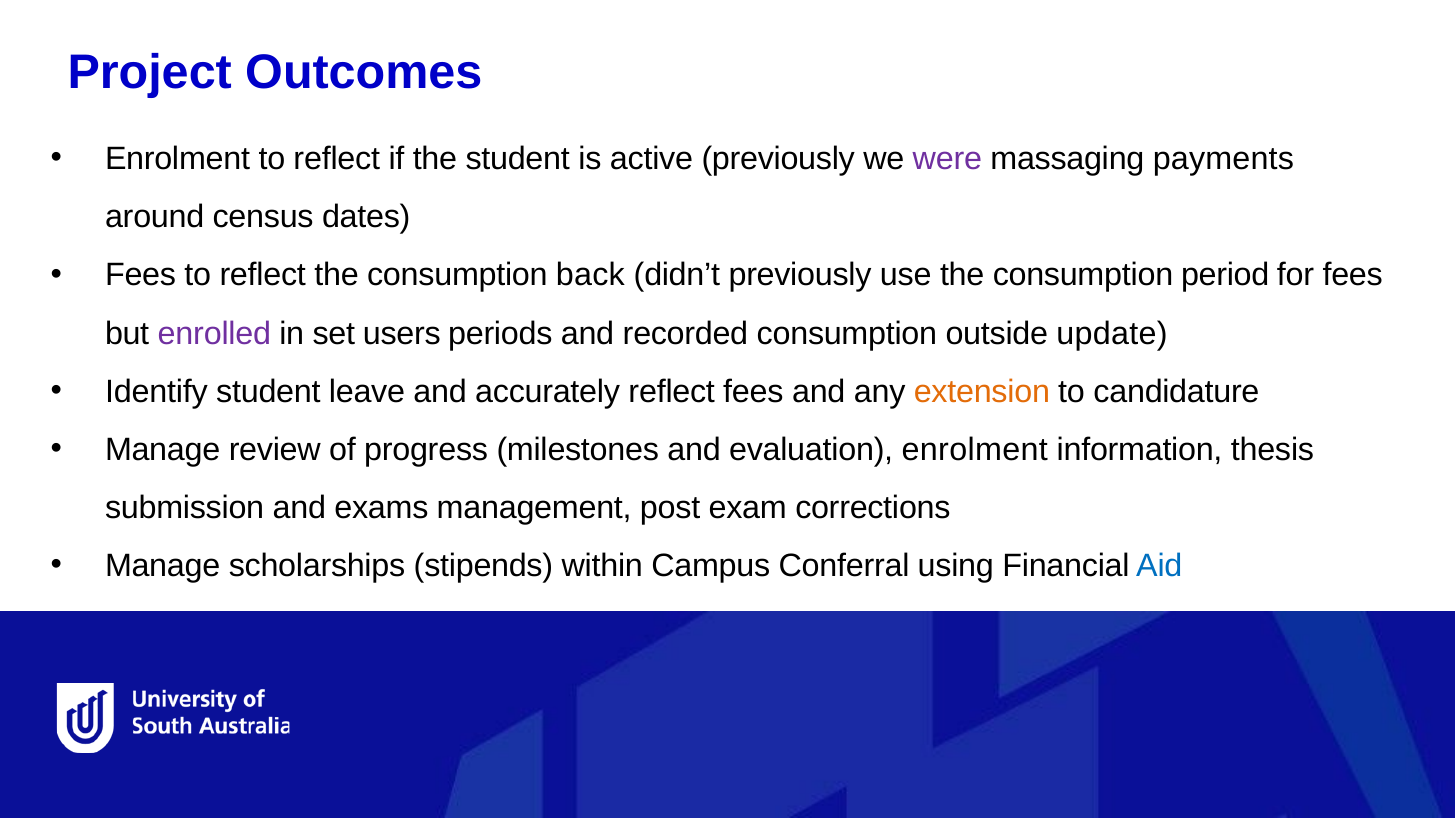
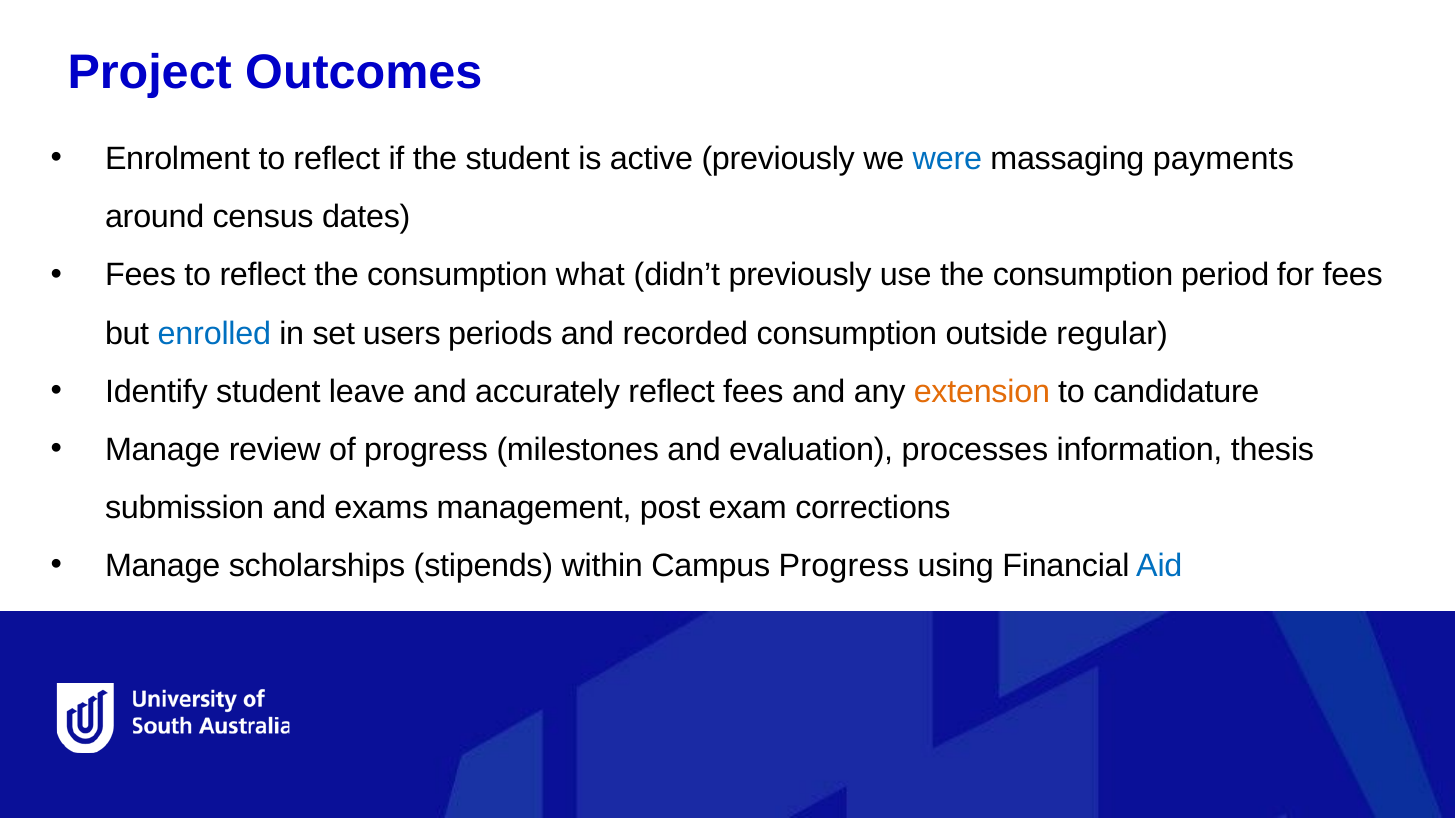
were colour: purple -> blue
back: back -> what
enrolled colour: purple -> blue
update: update -> regular
evaluation enrolment: enrolment -> processes
Campus Conferral: Conferral -> Progress
